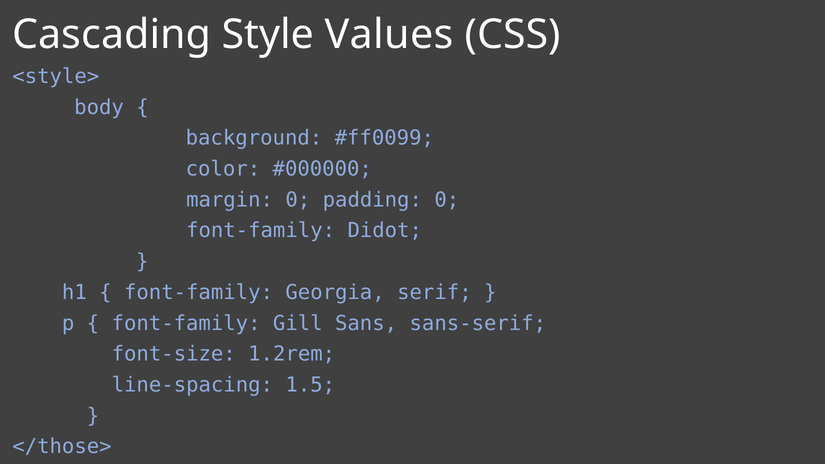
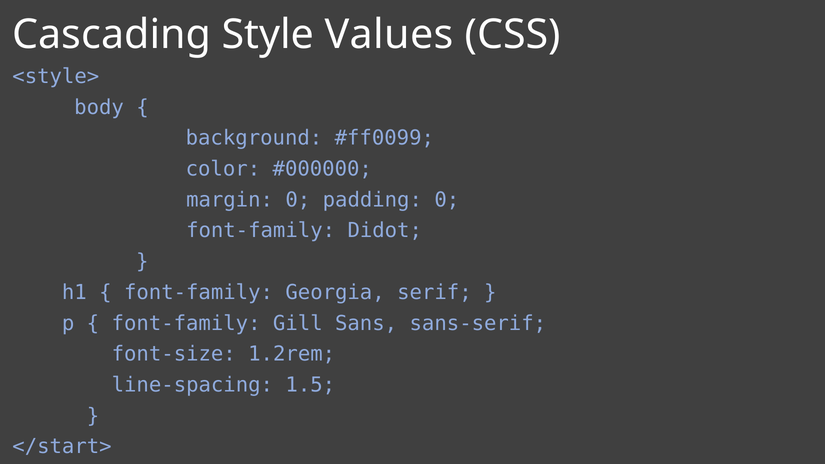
</those>: </those> -> </start>
